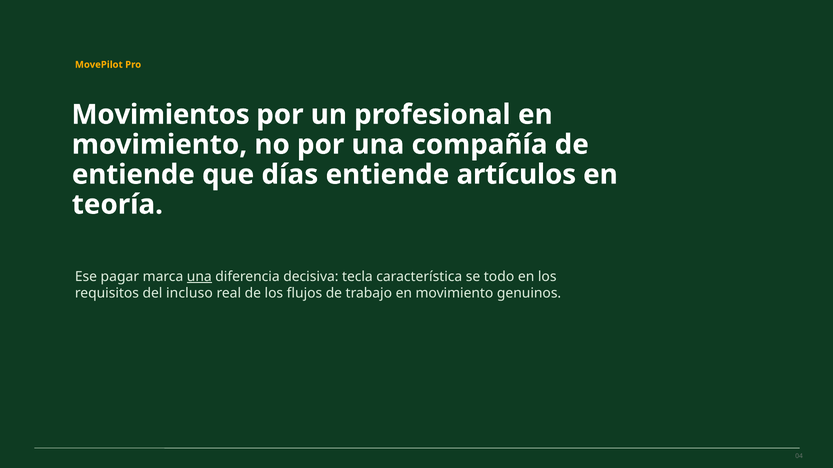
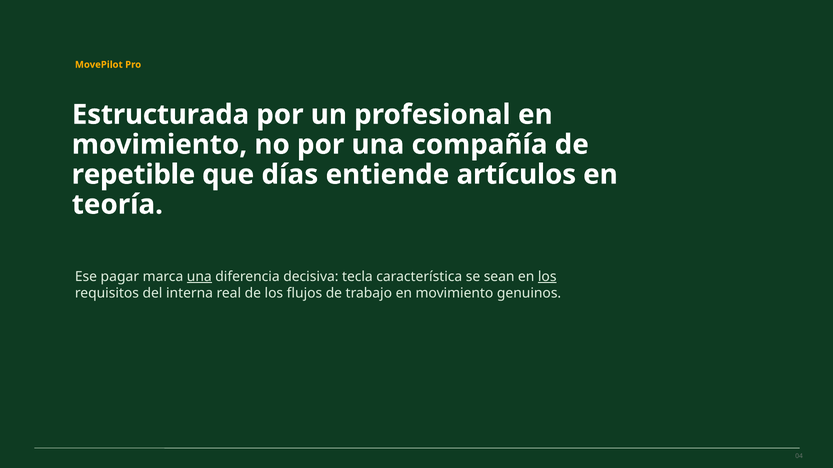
Movimientos: Movimientos -> Estructurada
entiende at (133, 175): entiende -> repetible
todo: todo -> sean
los at (547, 277) underline: none -> present
incluso: incluso -> interna
